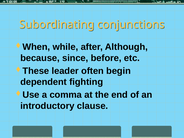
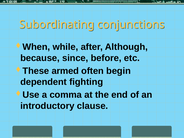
leader: leader -> armed
